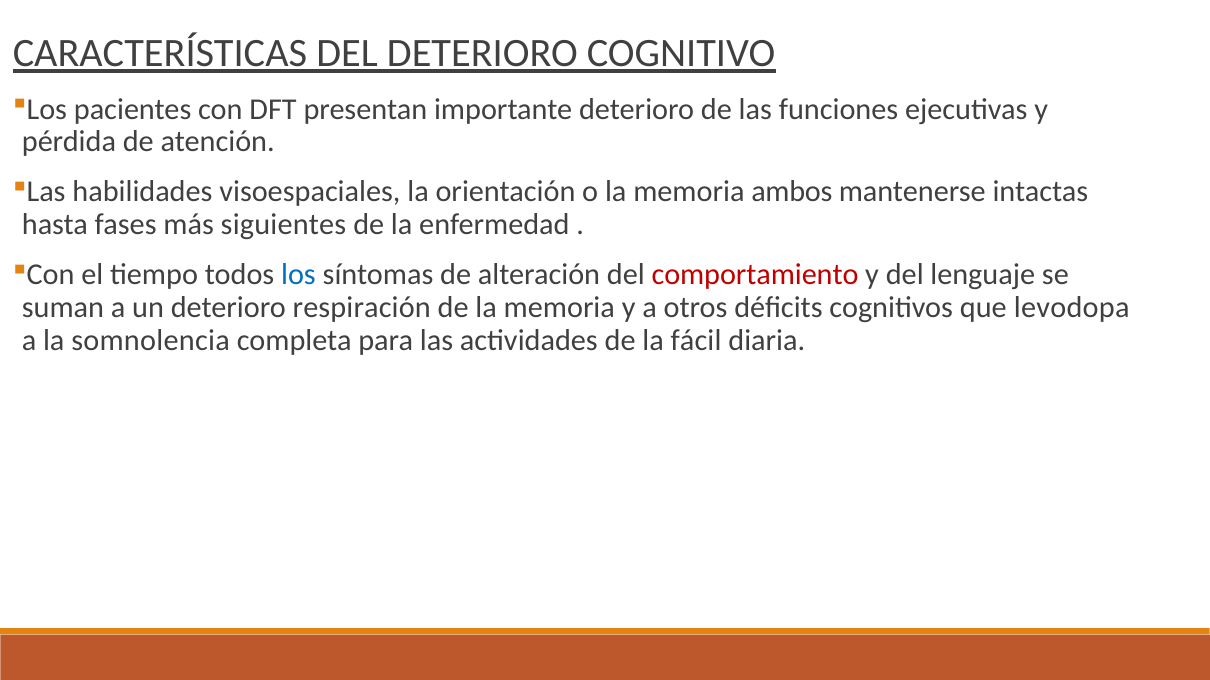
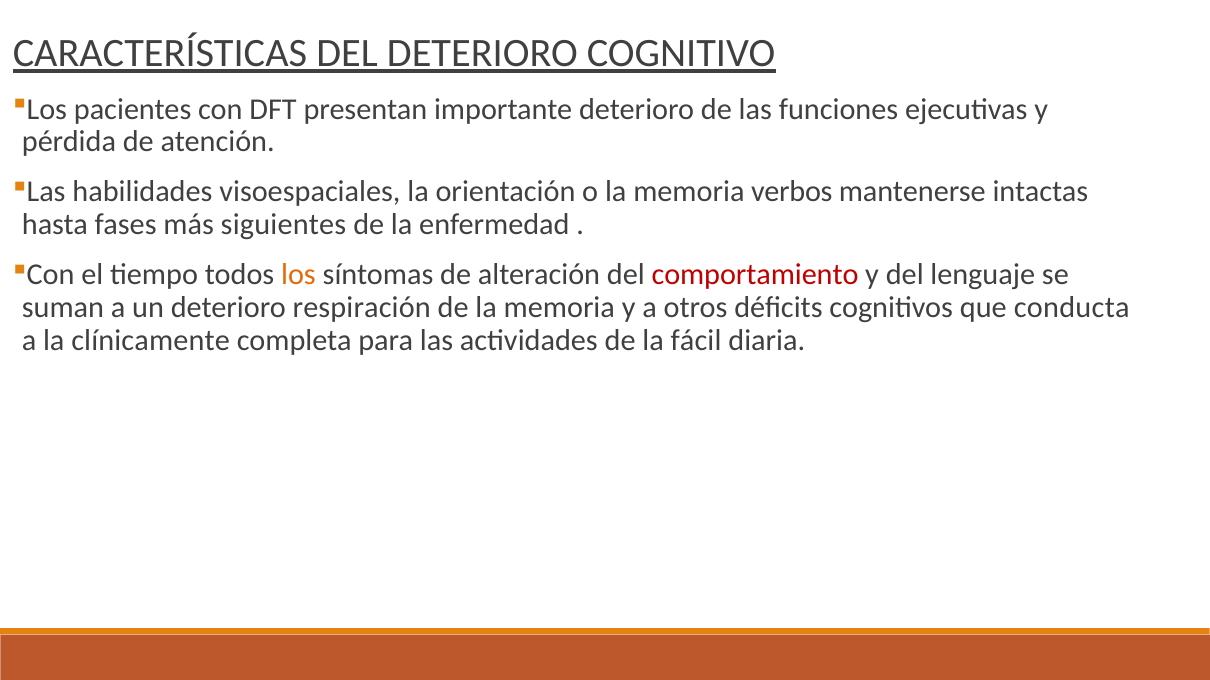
ambos: ambos -> verbos
los at (298, 275) colour: blue -> orange
levodopa: levodopa -> conducta
somnolencia: somnolencia -> clínicamente
